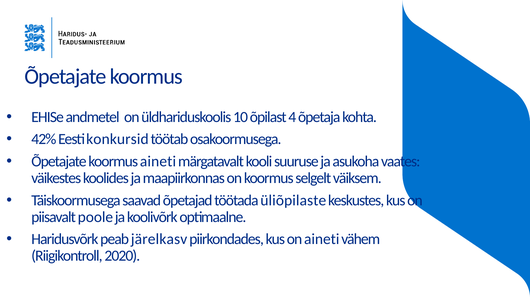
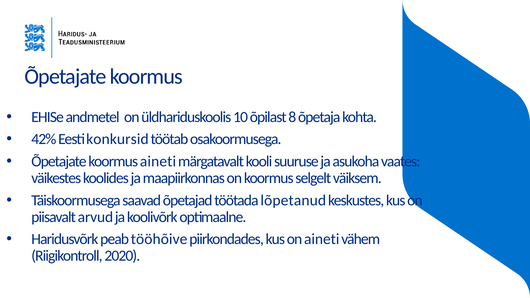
4: 4 -> 8
üliõpilaste: üliõpilaste -> lõpetanud
poole: poole -> arvud
järelkasv: järelkasv -> tööhõive
